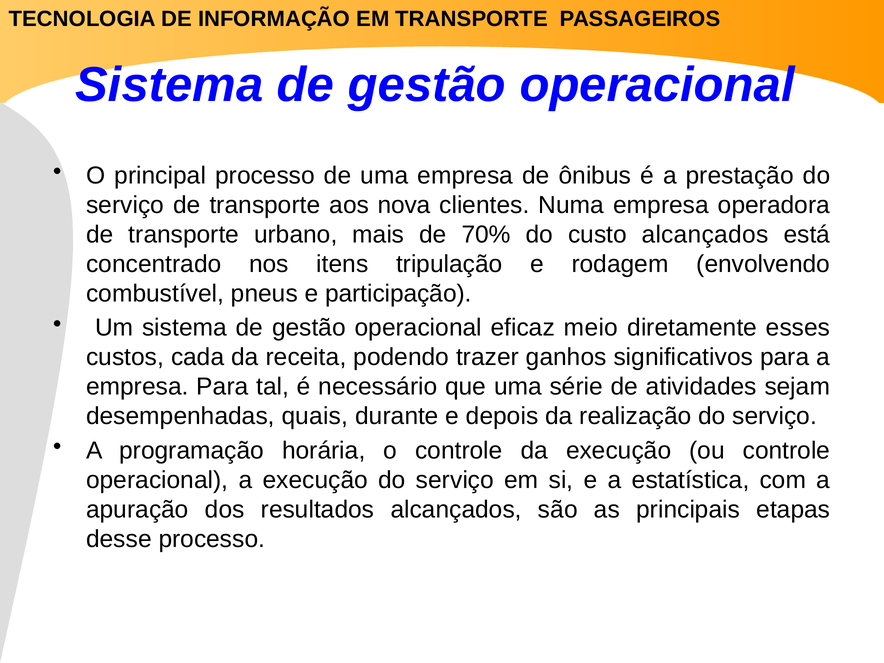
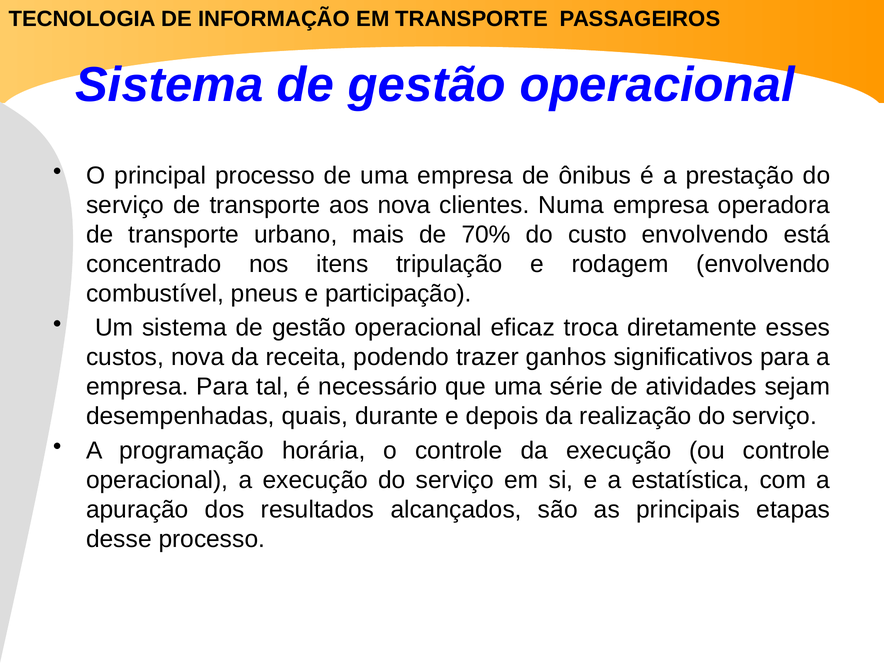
custo alcançados: alcançados -> envolvendo
meio: meio -> troca
custos cada: cada -> nova
